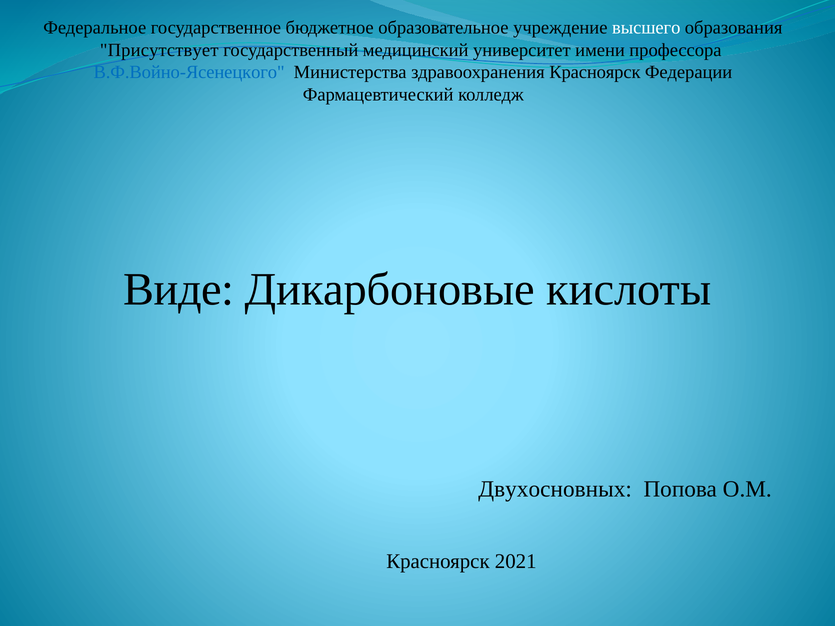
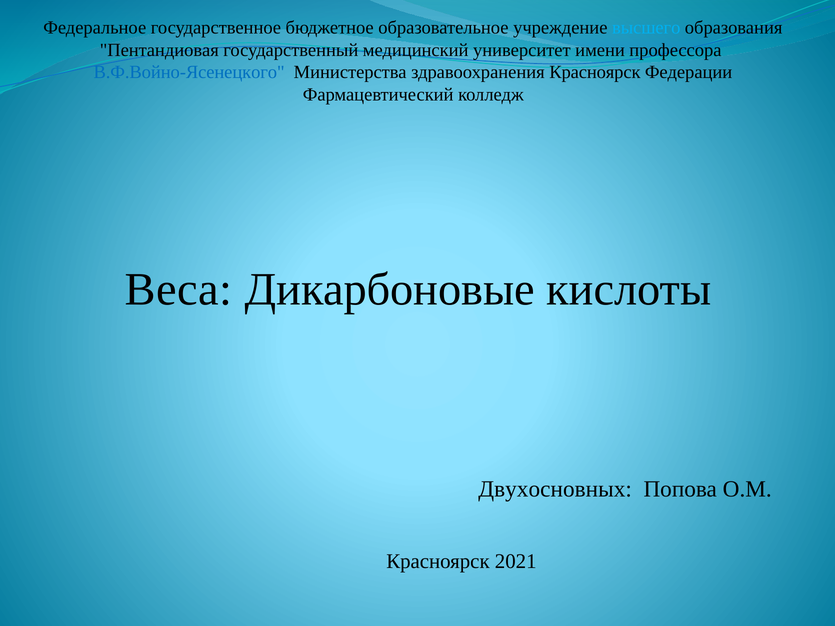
высшего colour: white -> light blue
Присутствует: Присутствует -> Пентандиовая
Виде: Виде -> Веса
